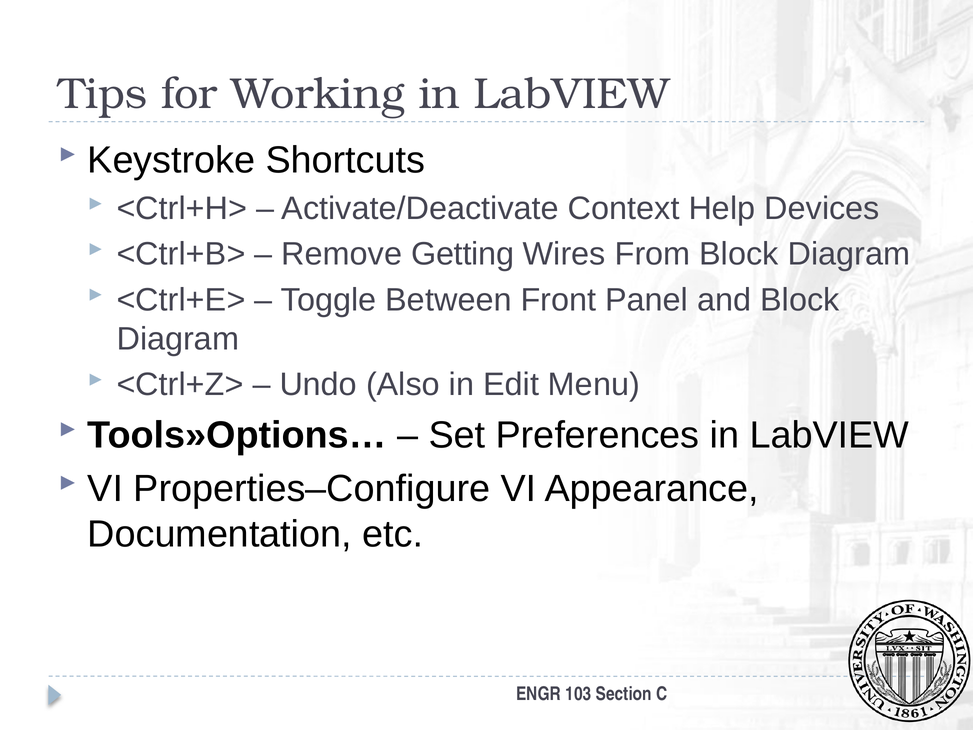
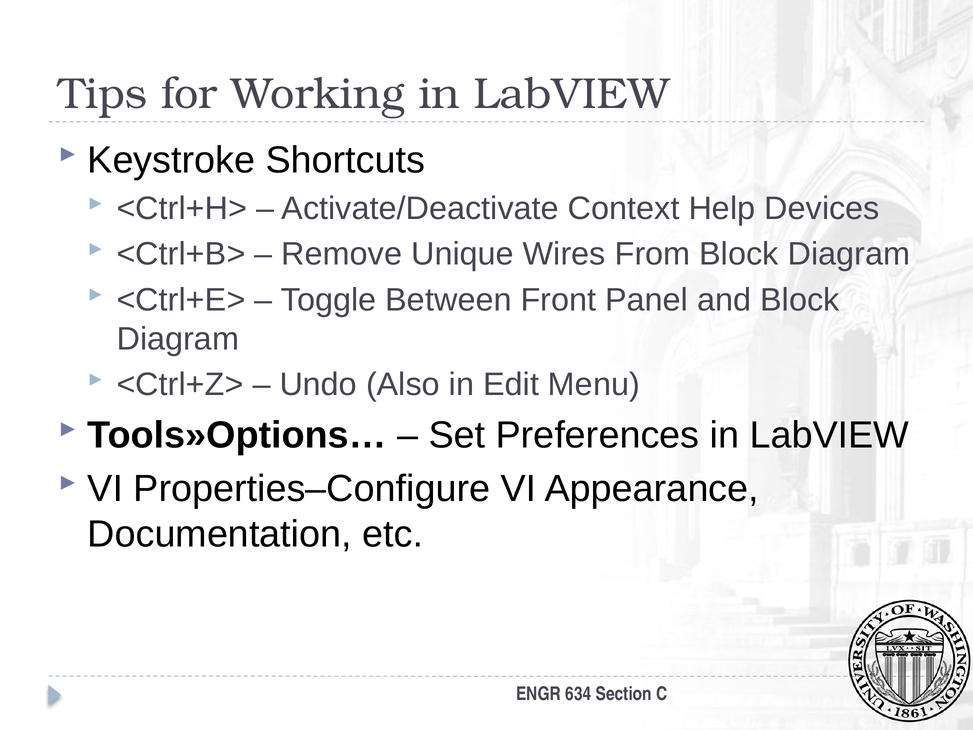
Getting: Getting -> Unique
103: 103 -> 634
